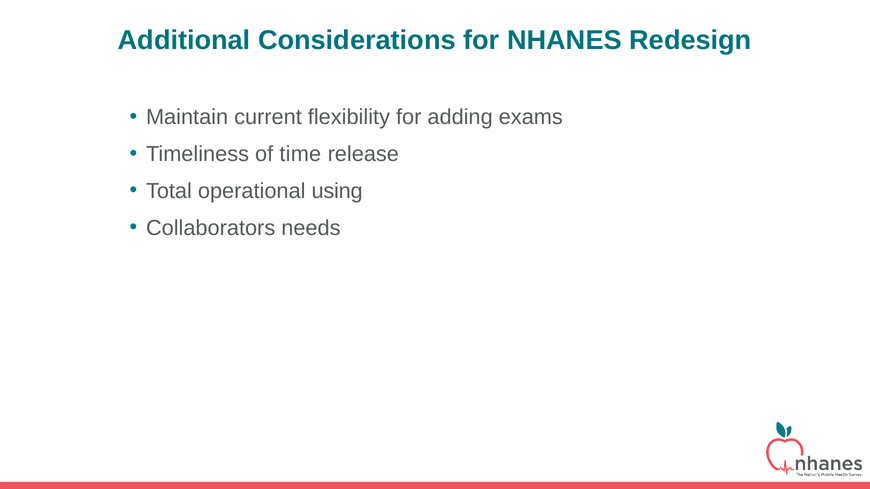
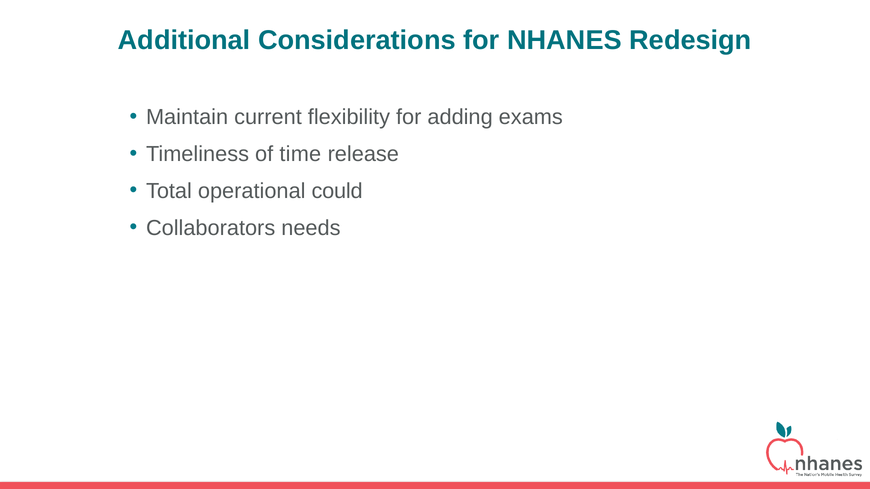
using: using -> could
